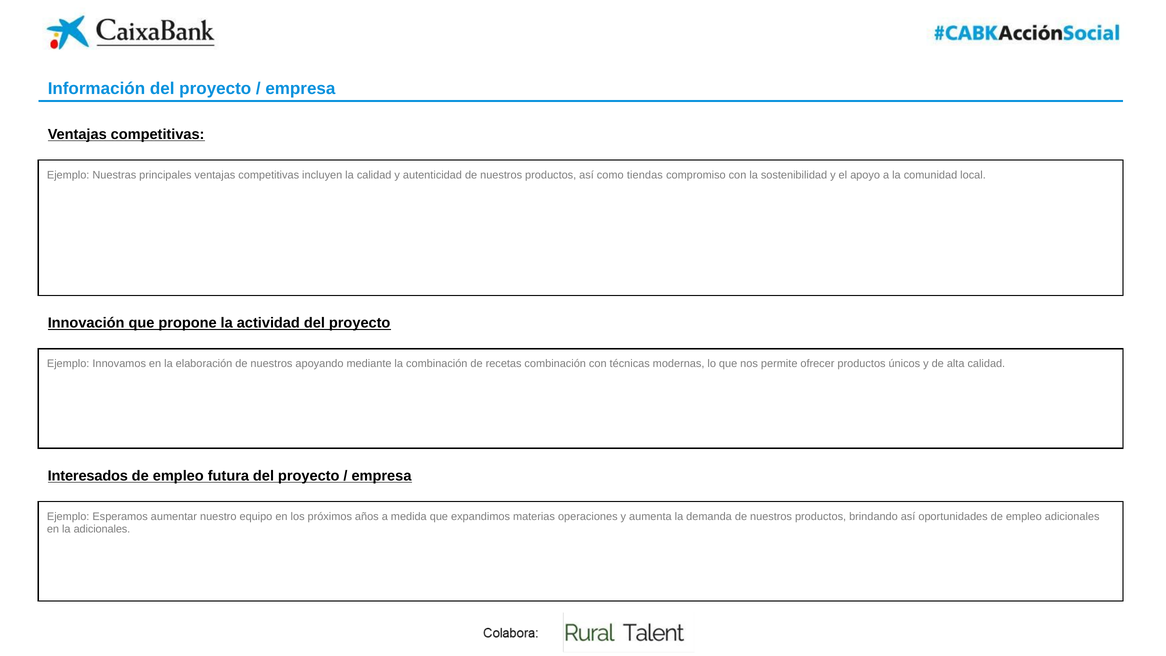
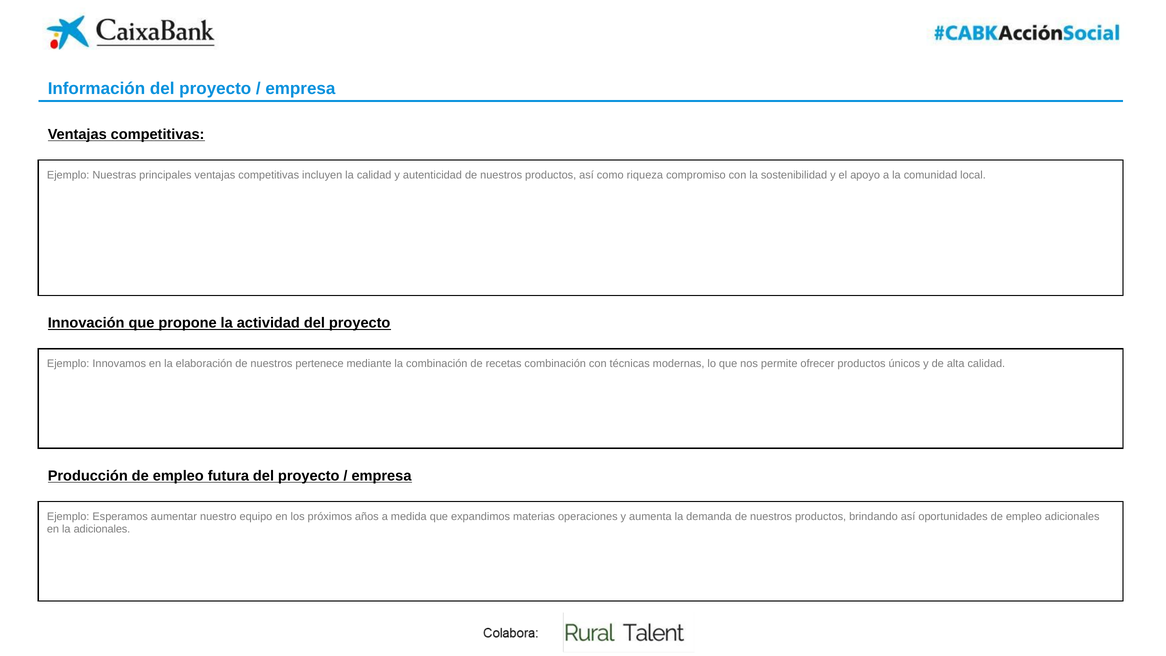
tiendas: tiendas -> riqueza
apoyando: apoyando -> pertenece
Interesados: Interesados -> Producción
